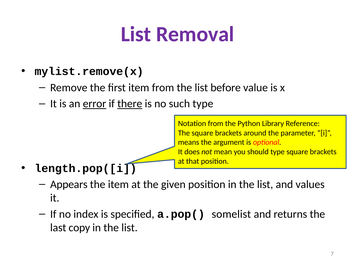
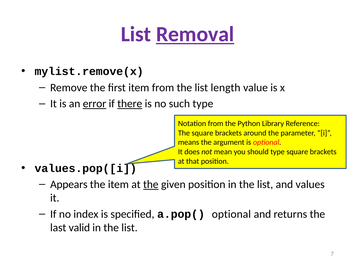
Removal underline: none -> present
before: before -> length
length.pop([i: length.pop([i -> values.pop([i
the at (151, 185) underline: none -> present
a.pop( somelist: somelist -> optional
copy: copy -> valid
